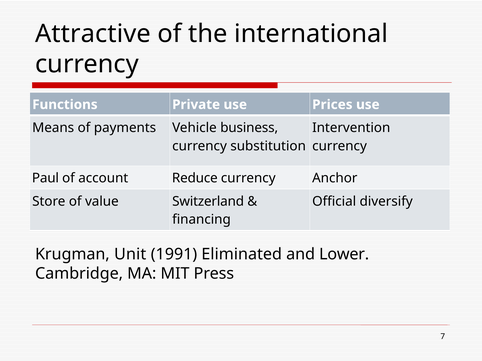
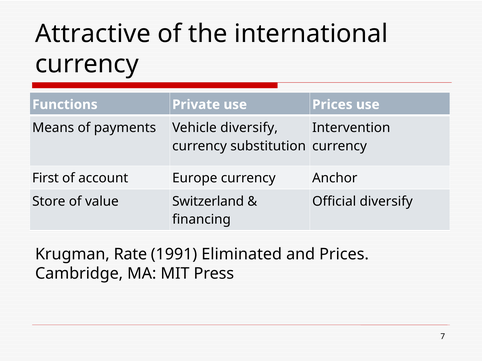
Vehicle business: business -> diversify
Paul: Paul -> First
Reduce: Reduce -> Europe
Unit: Unit -> Rate
and Lower: Lower -> Prices
